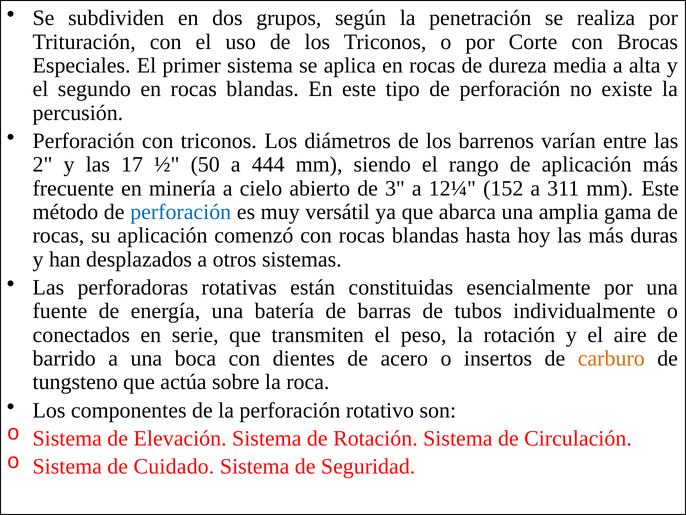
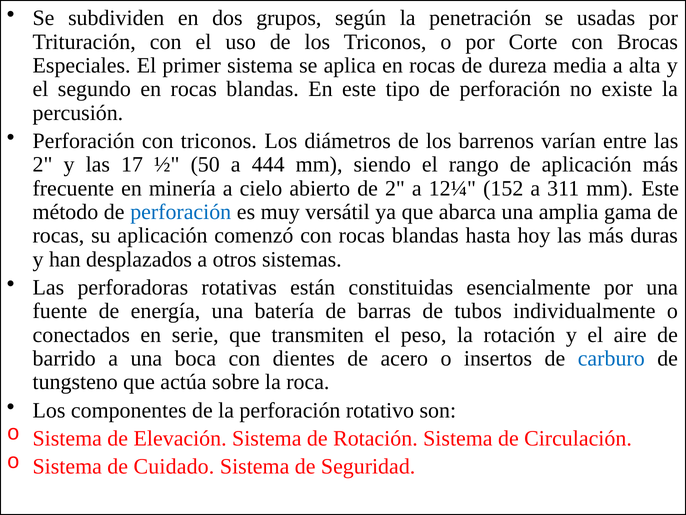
realiza: realiza -> usadas
de 3: 3 -> 2
carburo colour: orange -> blue
